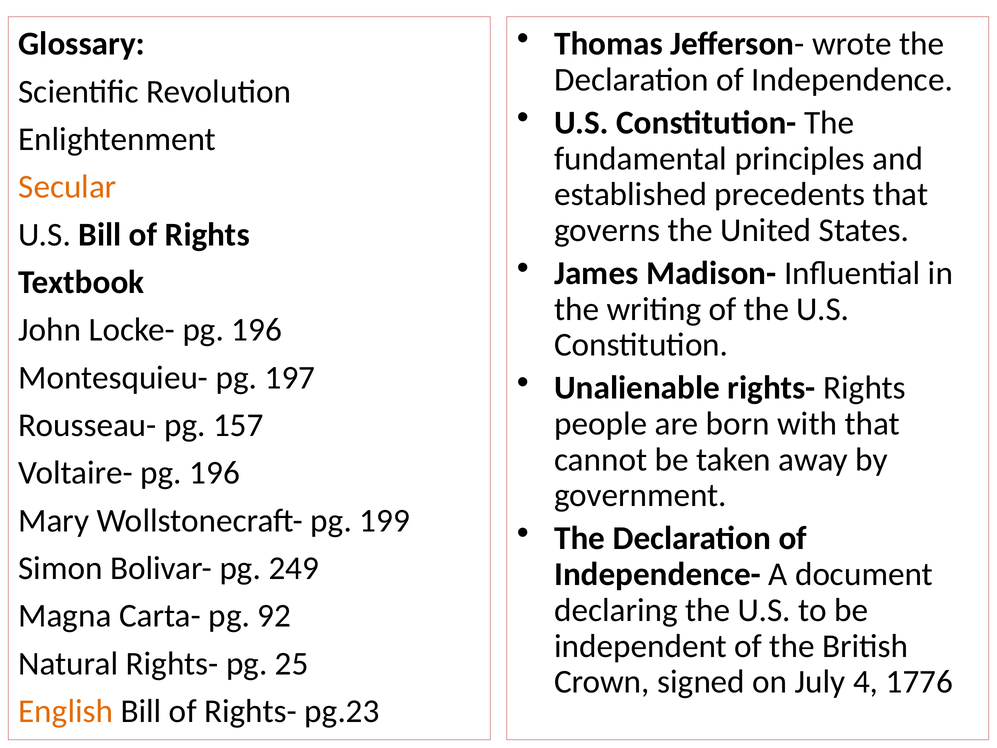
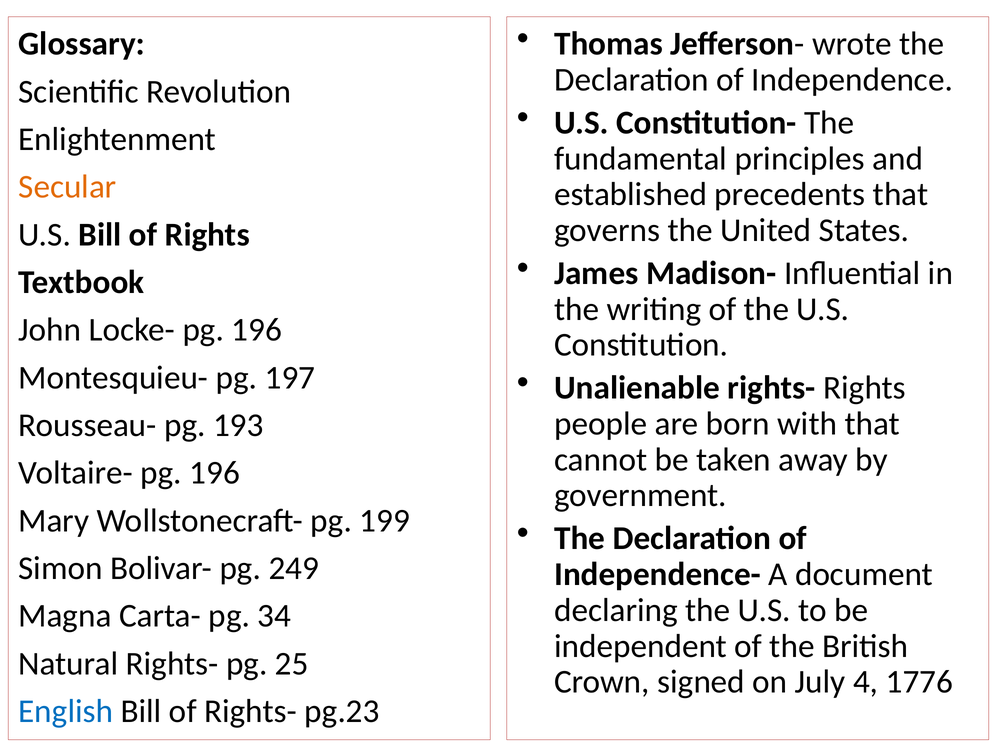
157: 157 -> 193
92: 92 -> 34
English colour: orange -> blue
